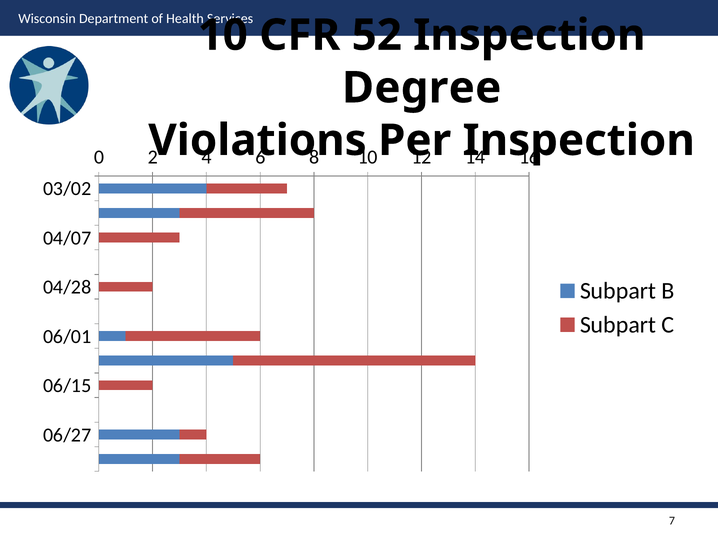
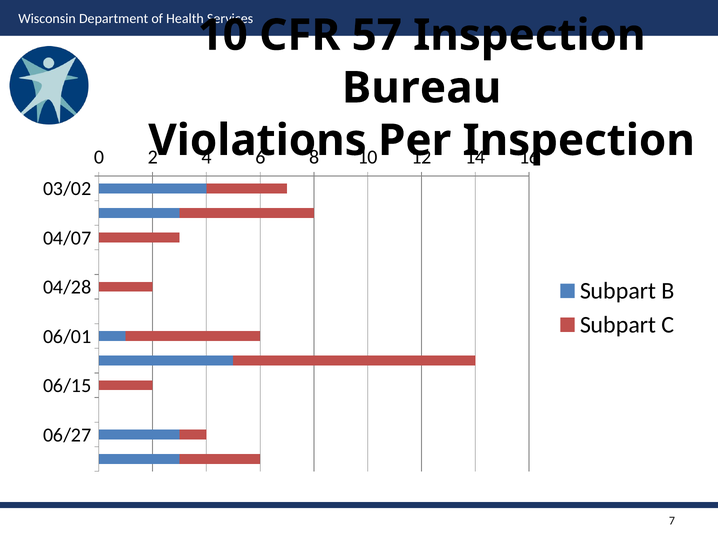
52: 52 -> 57
Degree: Degree -> Bureau
